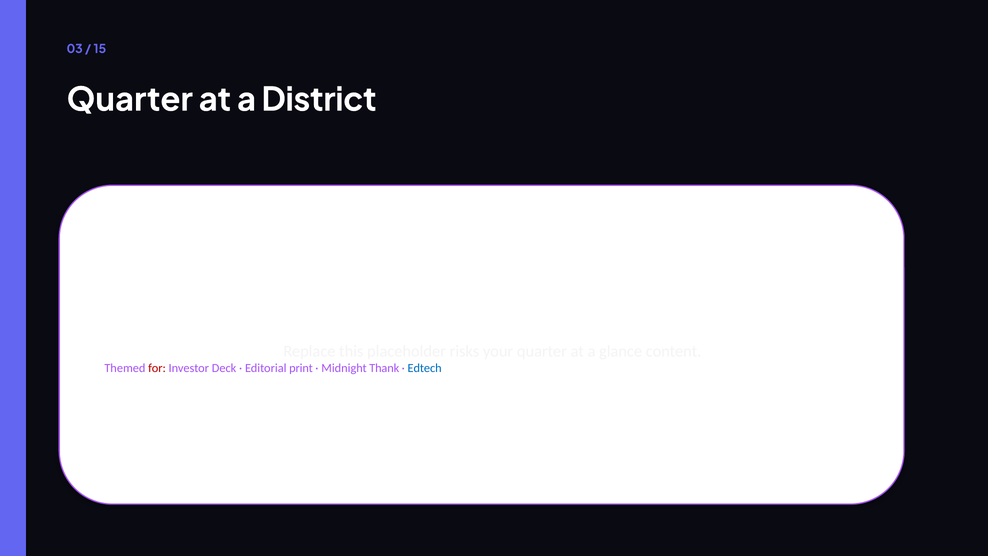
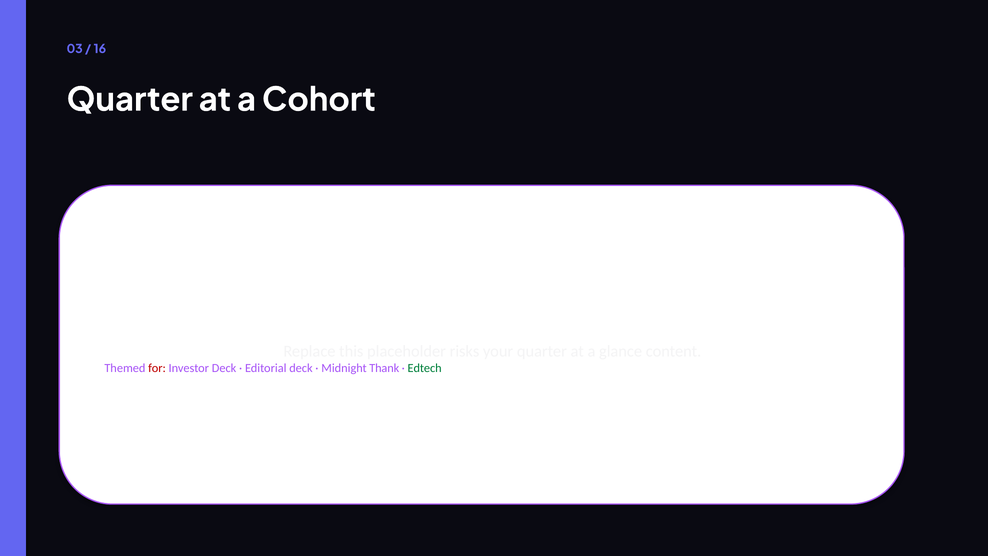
15: 15 -> 16
District: District -> Cohort
Editorial print: print -> deck
Edtech colour: blue -> green
